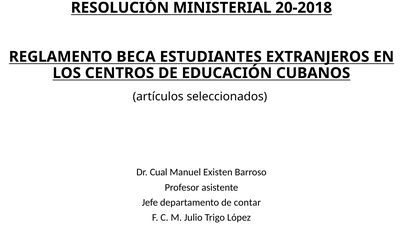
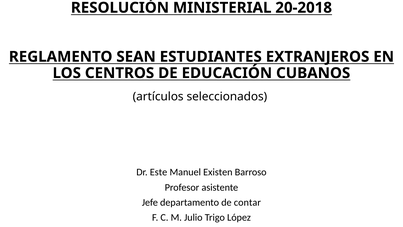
BECA: BECA -> SEAN
Cual: Cual -> Este
